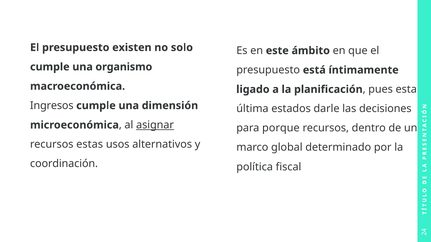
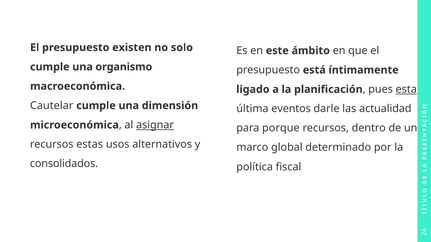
esta underline: none -> present
Ingresos: Ingresos -> Cautelar
estados: estados -> eventos
decisiones: decisiones -> actualidad
coordinación: coordinación -> consolidados
